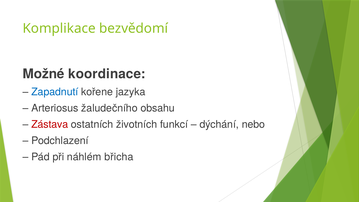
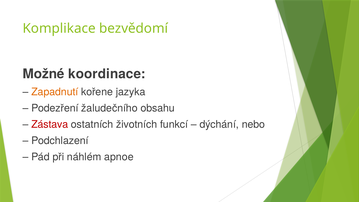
Zapadnutí colour: blue -> orange
Arteriosus: Arteriosus -> Podezření
břicha: břicha -> apnoe
